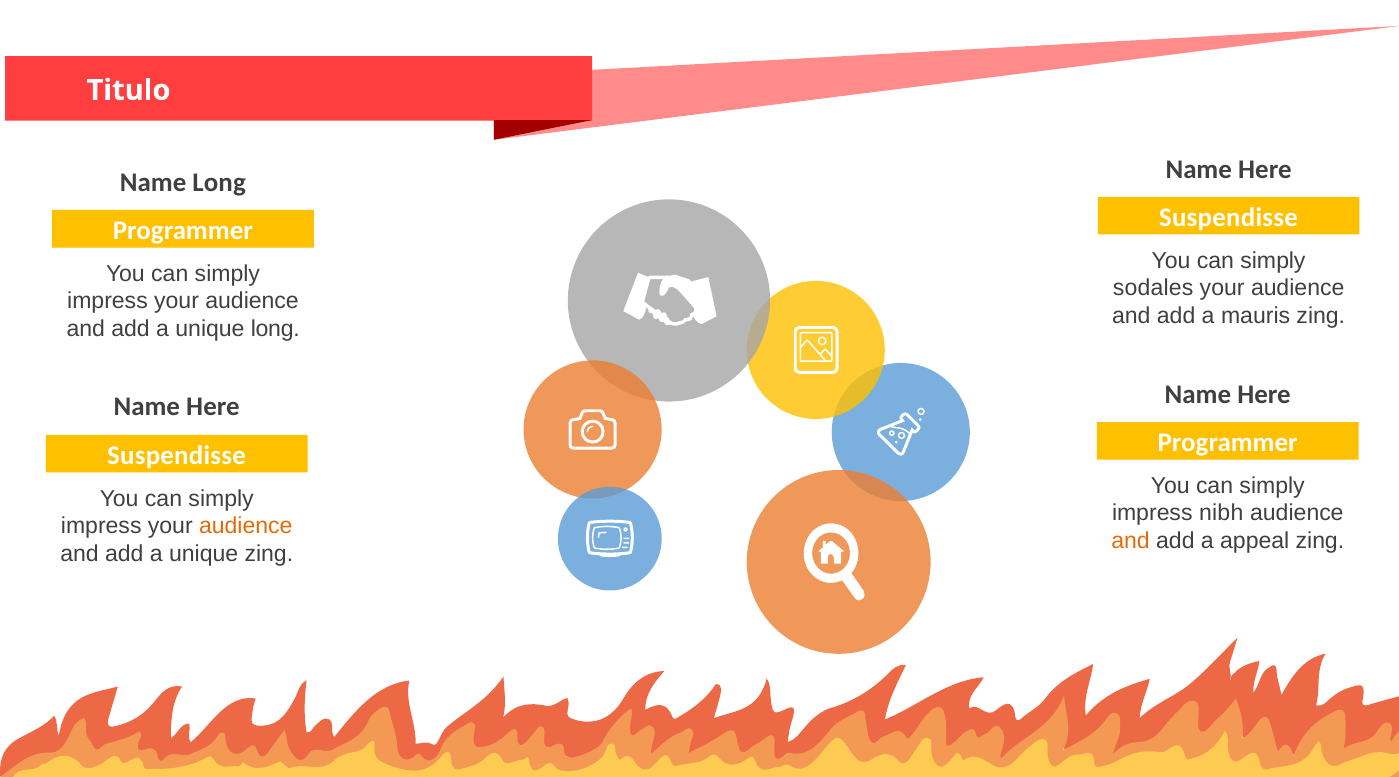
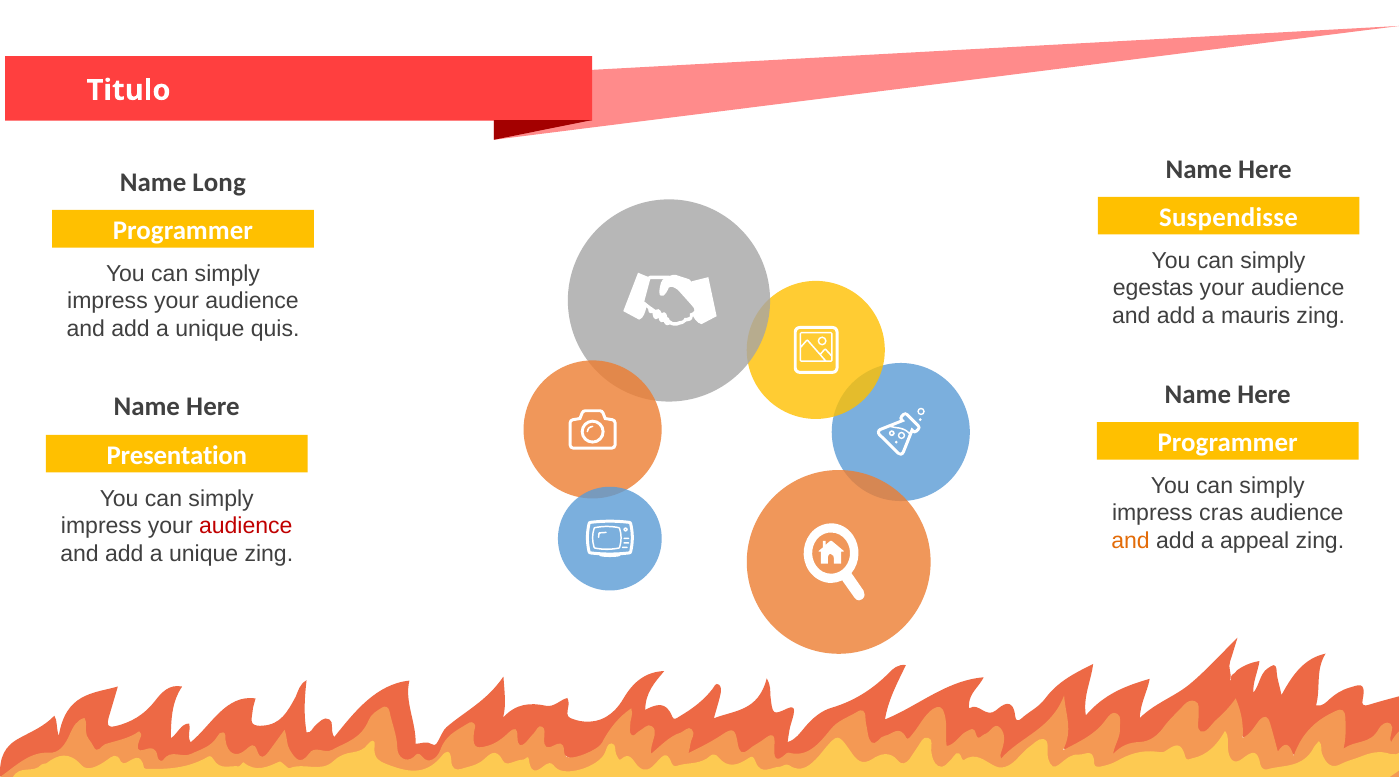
sodales: sodales -> egestas
unique long: long -> quis
Suspendisse at (177, 456): Suspendisse -> Presentation
nibh: nibh -> cras
audience at (246, 526) colour: orange -> red
